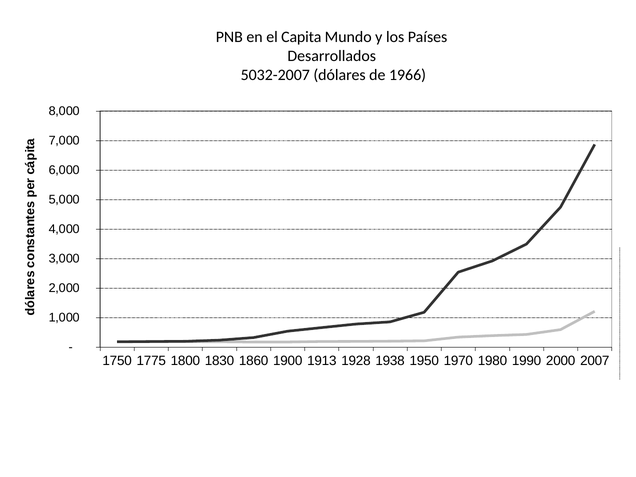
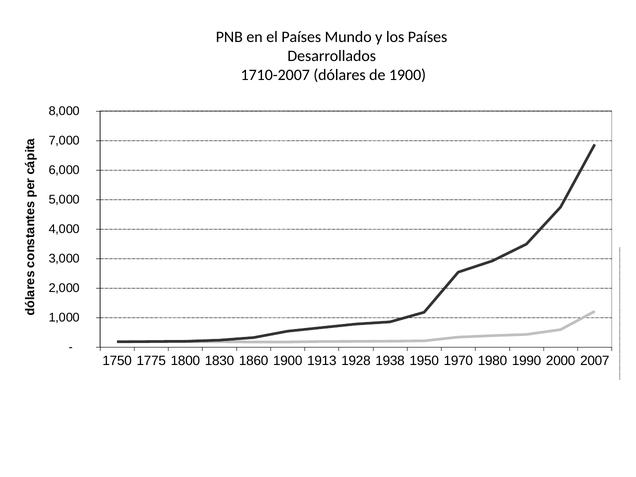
el Capita: Capita -> Países
5032-2007: 5032-2007 -> 1710-2007
de 1966: 1966 -> 1900
